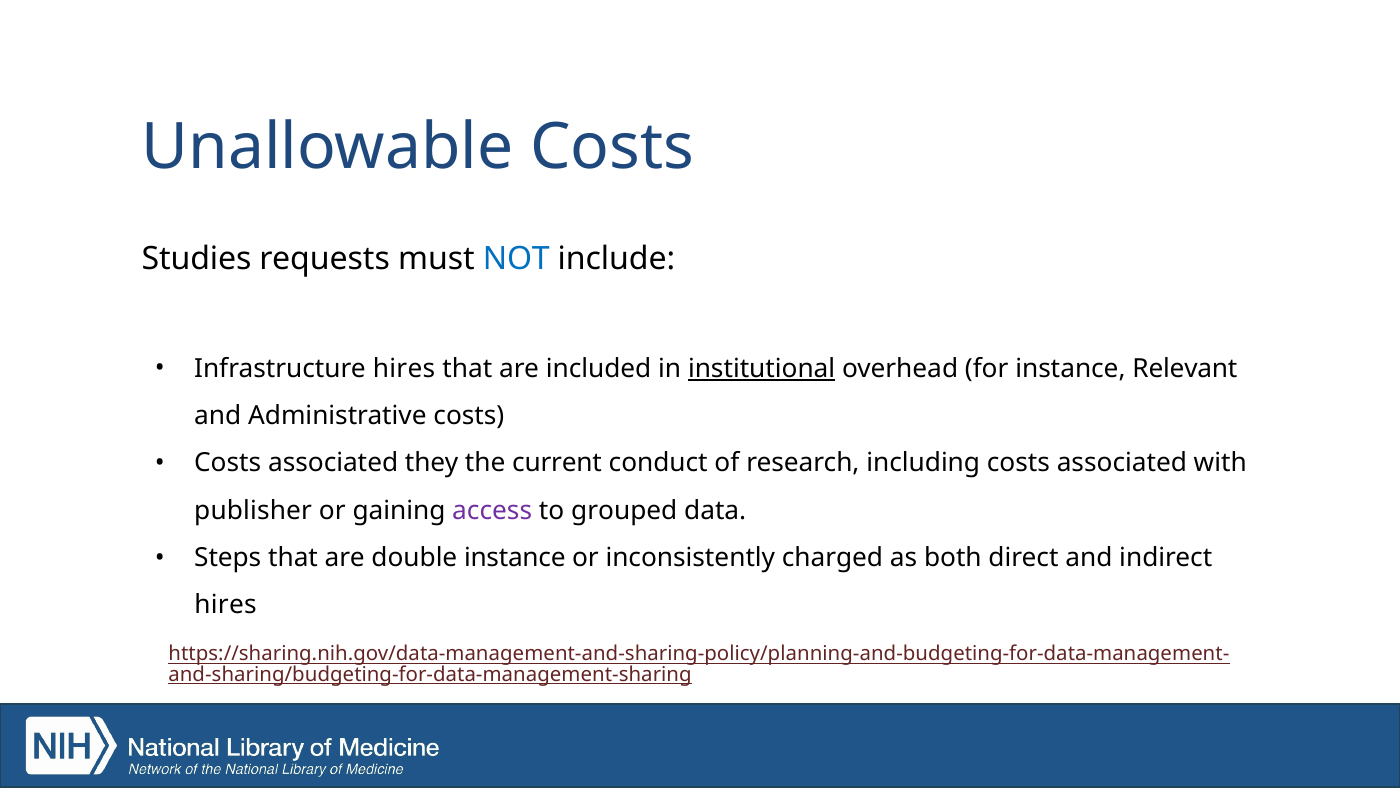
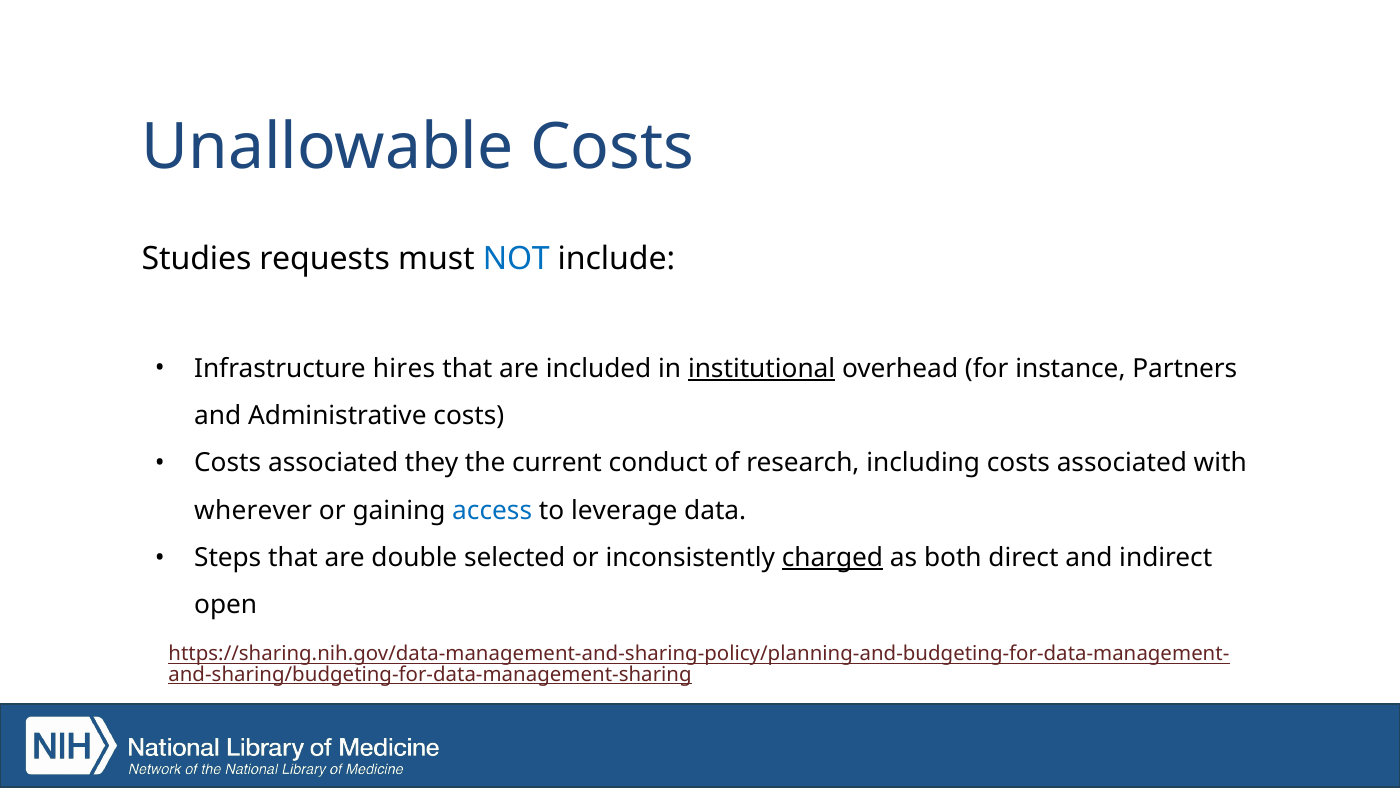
Relevant: Relevant -> Partners
publisher: publisher -> wherever
access colour: purple -> blue
grouped: grouped -> leverage
double instance: instance -> selected
charged underline: none -> present
hires at (226, 605): hires -> open
